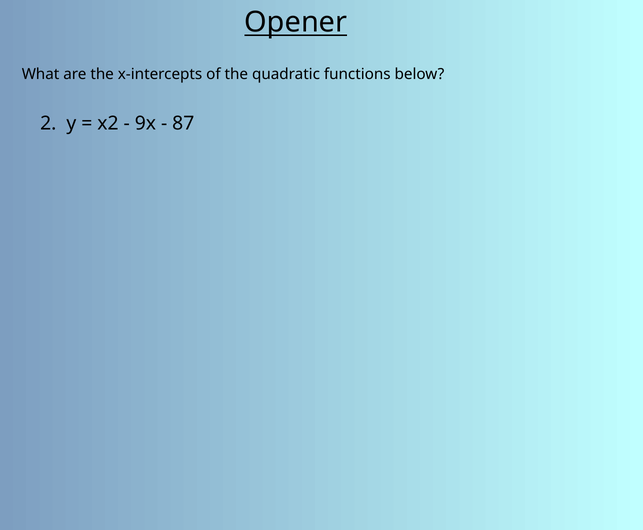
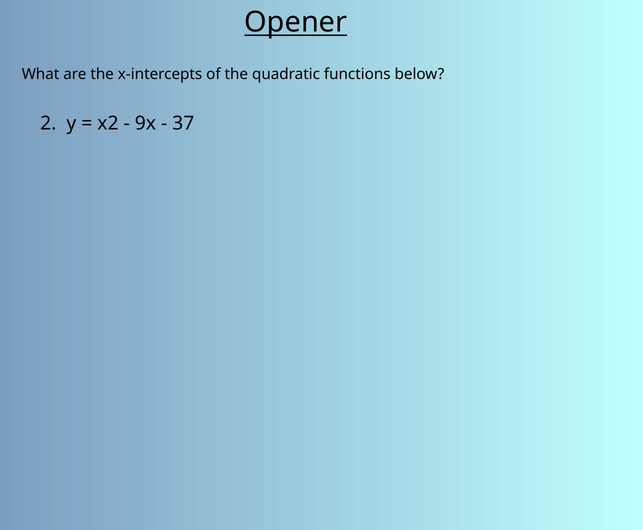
87: 87 -> 37
